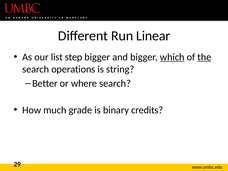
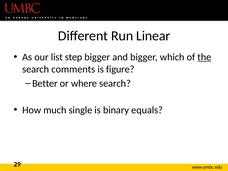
which underline: present -> none
operations: operations -> comments
string: string -> figure
grade: grade -> single
credits: credits -> equals
